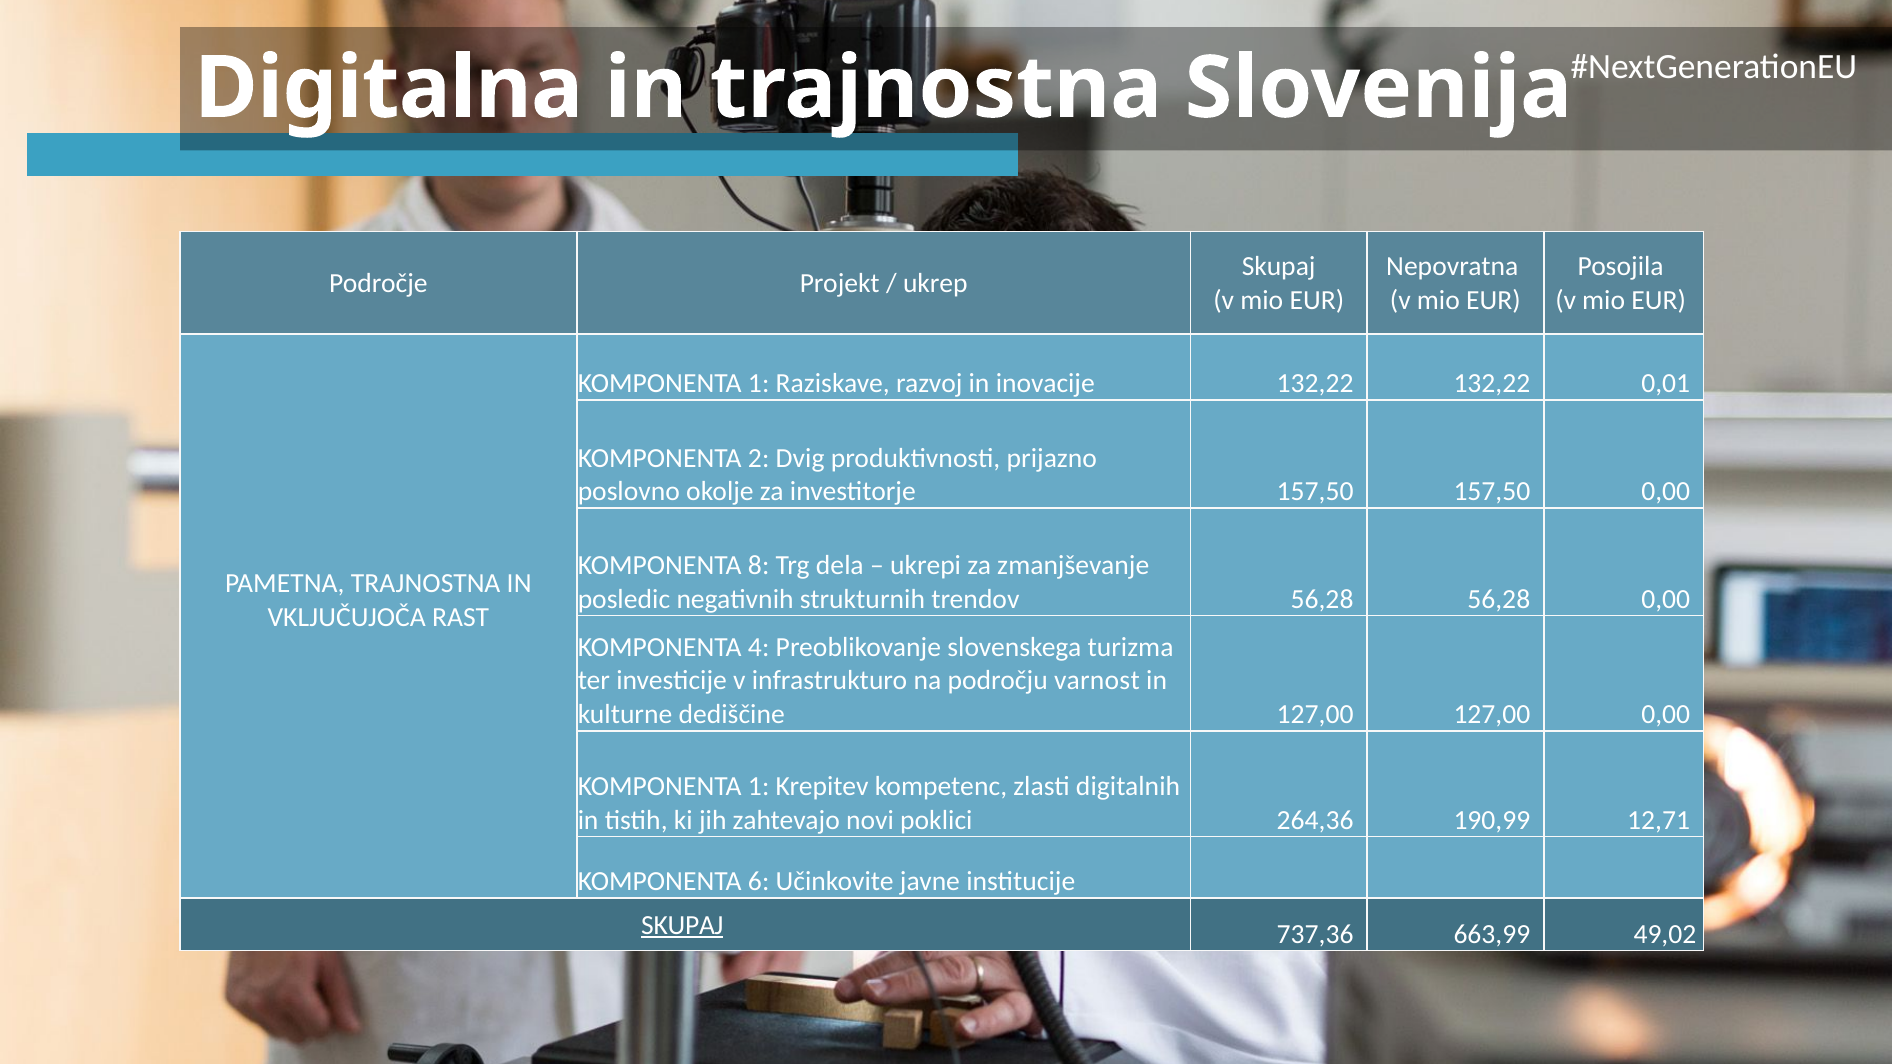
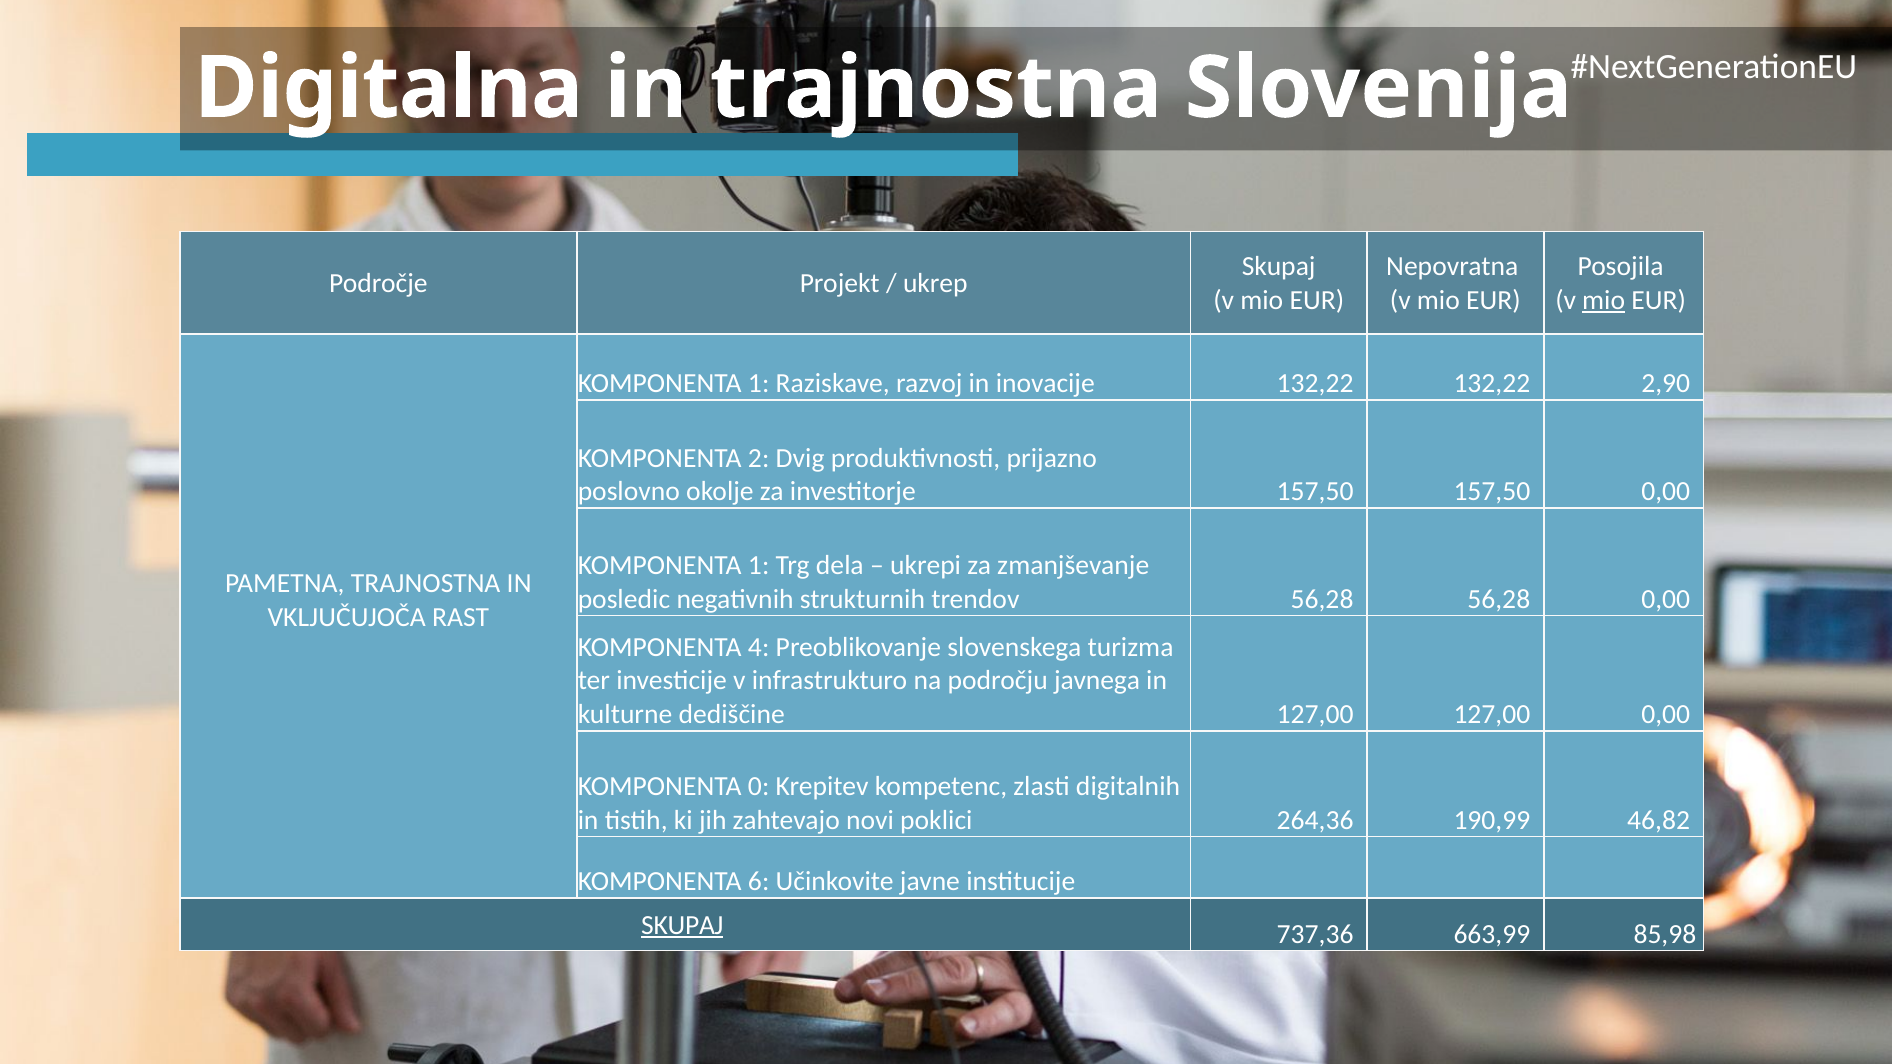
mio at (1604, 300) underline: none -> present
0,01: 0,01 -> 2,90
8 at (759, 566): 8 -> 1
varnost: varnost -> javnega
1 at (759, 787): 1 -> 0
12,71: 12,71 -> 46,82
49,02: 49,02 -> 85,98
